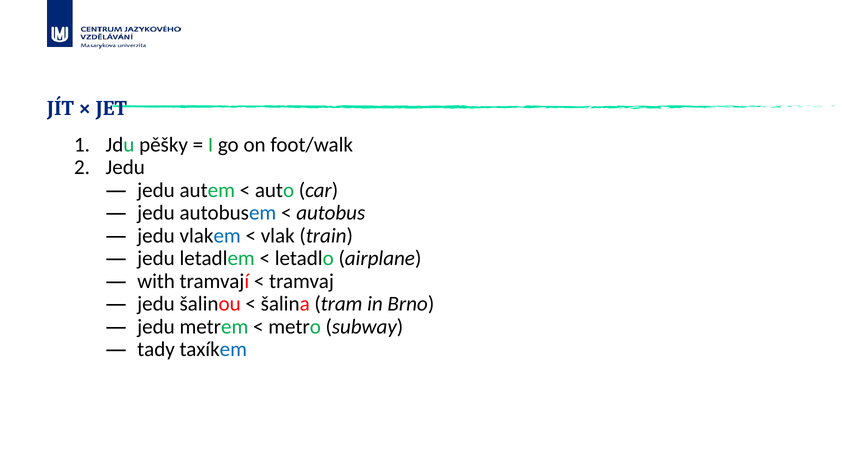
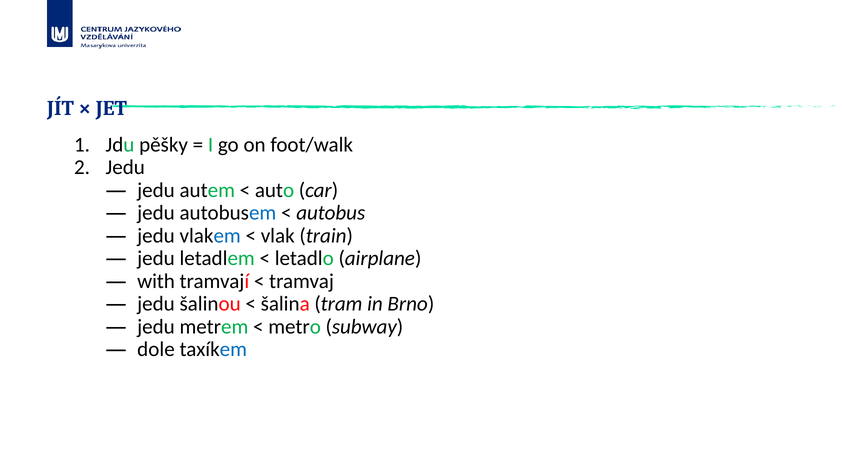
tady: tady -> dole
